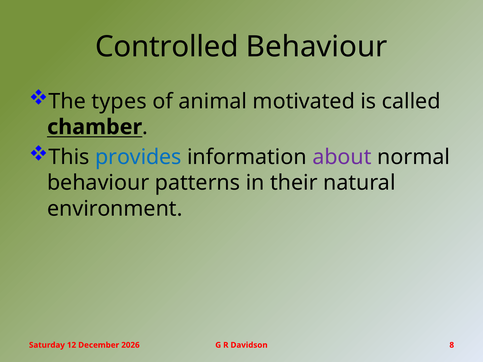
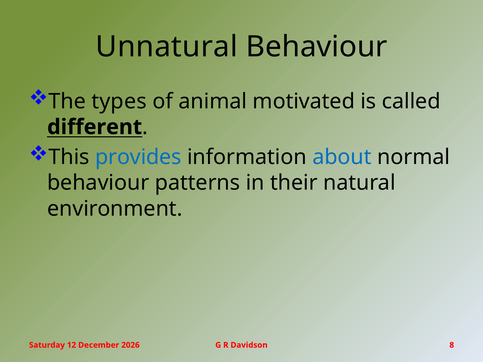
Controlled: Controlled -> Unnatural
chamber: chamber -> different
about colour: purple -> blue
